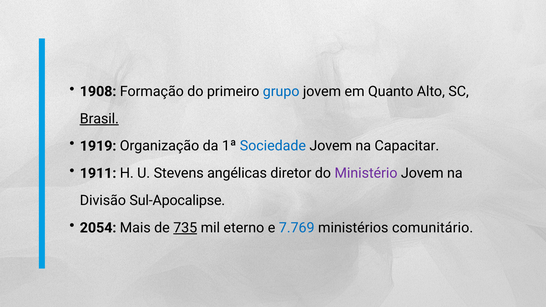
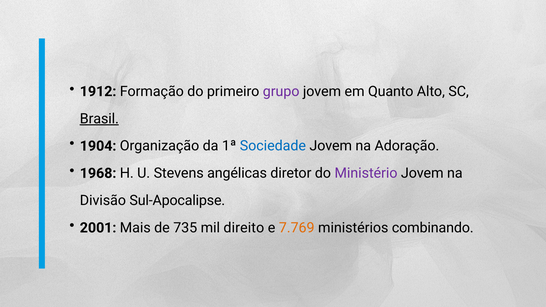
1908: 1908 -> 1912
grupo colour: blue -> purple
1919: 1919 -> 1904
Capacitar: Capacitar -> Adoração
1911: 1911 -> 1968
2054: 2054 -> 2001
735 underline: present -> none
eterno: eterno -> direito
7.769 colour: blue -> orange
comunitário: comunitário -> combinando
